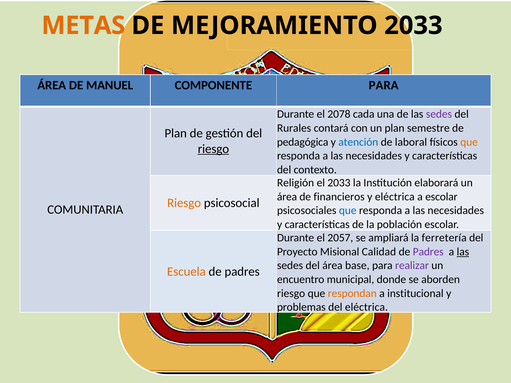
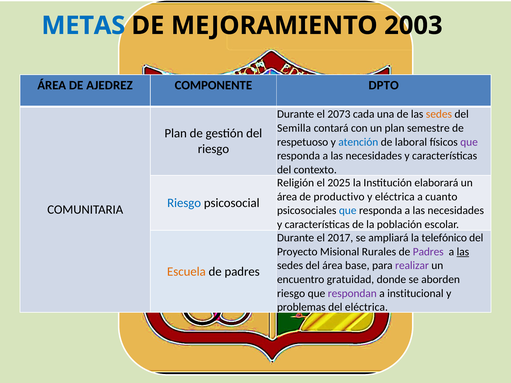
METAS colour: orange -> blue
2033 at (413, 26): 2033 -> 2003
MANUEL: MANUEL -> AJEDREZ
COMPONENTE PARA: PARA -> DPTO
2078: 2078 -> 2073
sedes at (439, 114) colour: purple -> orange
Rurales: Rurales -> Semilla
pedagógica: pedagógica -> respetuoso
que at (469, 142) colour: orange -> purple
riesgo at (213, 149) underline: present -> none
el 2033: 2033 -> 2025
financieros: financieros -> productivo
a escolar: escolar -> cuanto
Riesgo at (184, 203) colour: orange -> blue
el 2057: 2057 -> 2017
ferretería: ferretería -> telefónico
Calidad: Calidad -> Rurales
municipal: municipal -> gratuidad
respondan colour: orange -> purple
